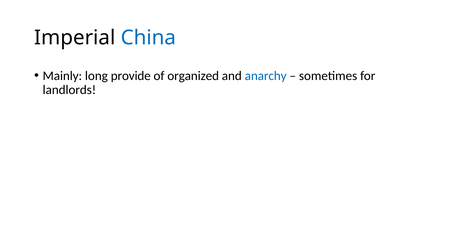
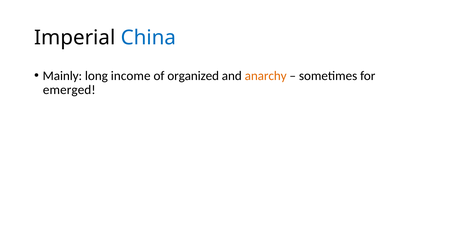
provide: provide -> income
anarchy colour: blue -> orange
landlords: landlords -> emerged
